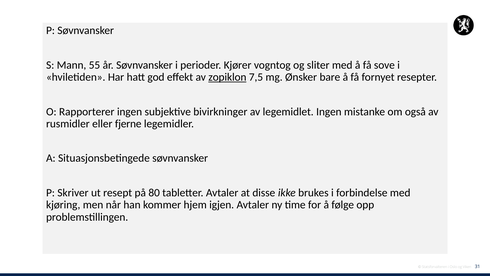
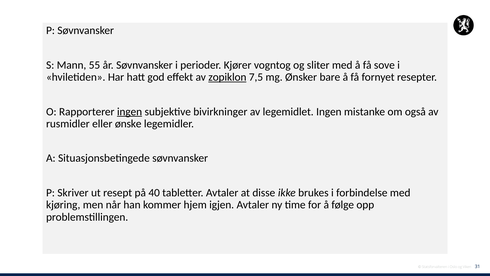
ingen at (130, 111) underline: none -> present
fjerne: fjerne -> ønske
80: 80 -> 40
